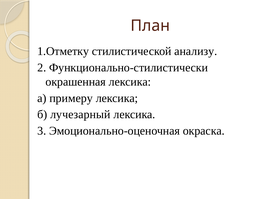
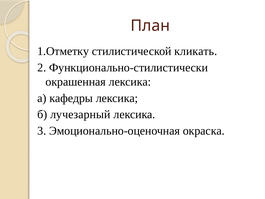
анализу: анализу -> кликать
примеру: примеру -> кафедры
